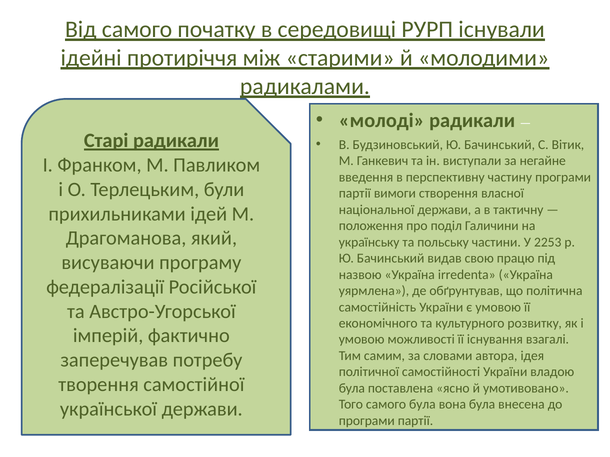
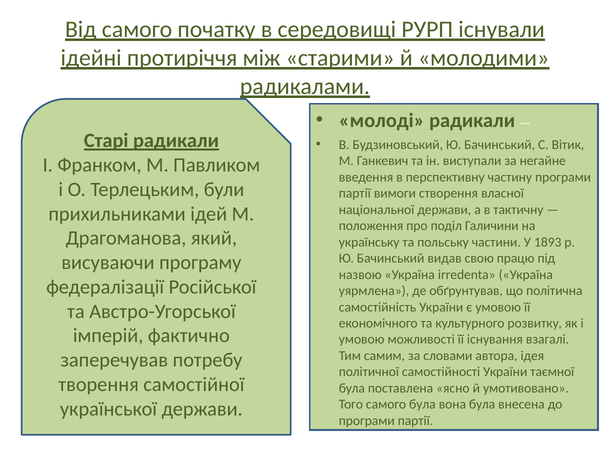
2253: 2253 -> 1893
владою: владою -> таємної
